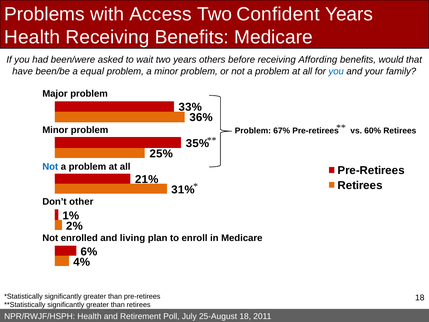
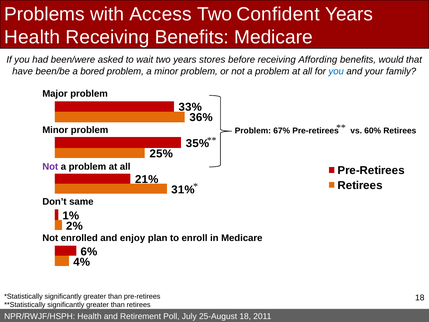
others: others -> stores
equal: equal -> bored
Not at (50, 166) colour: blue -> purple
other: other -> same
living: living -> enjoy
